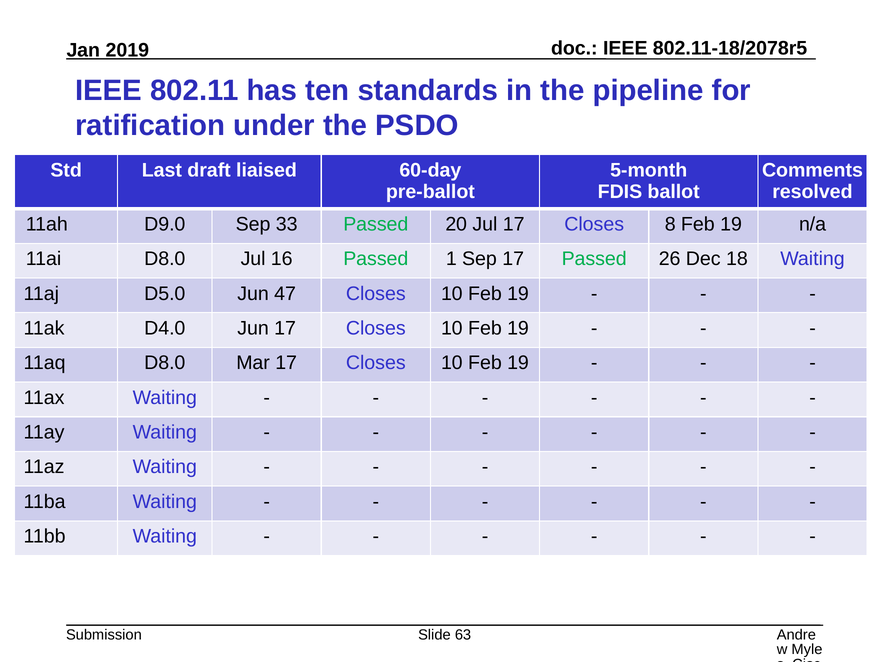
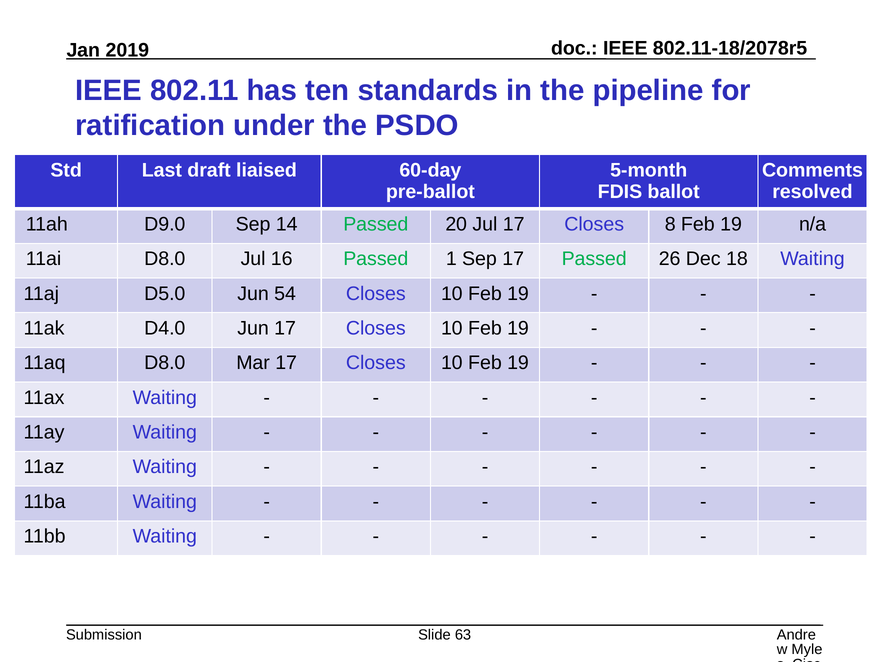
33: 33 -> 14
47: 47 -> 54
